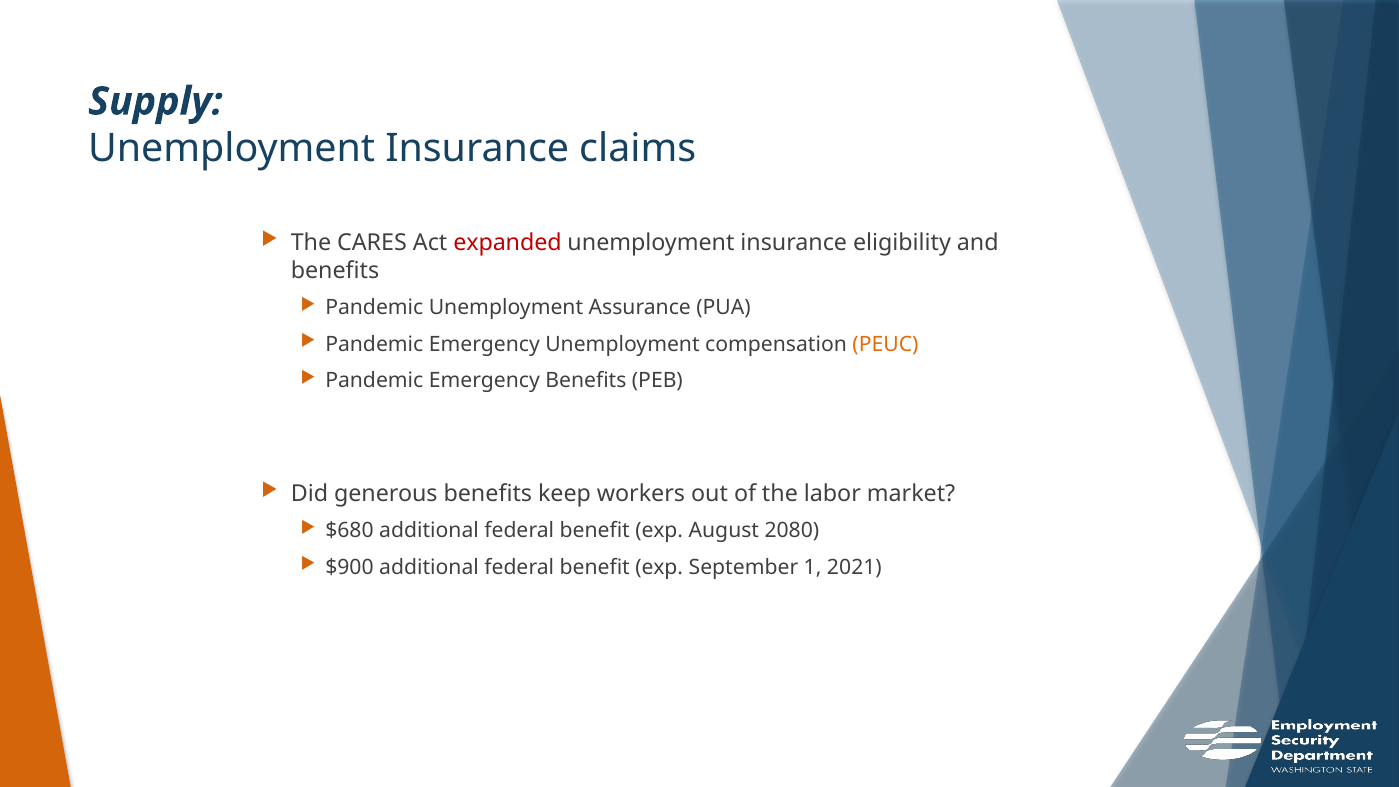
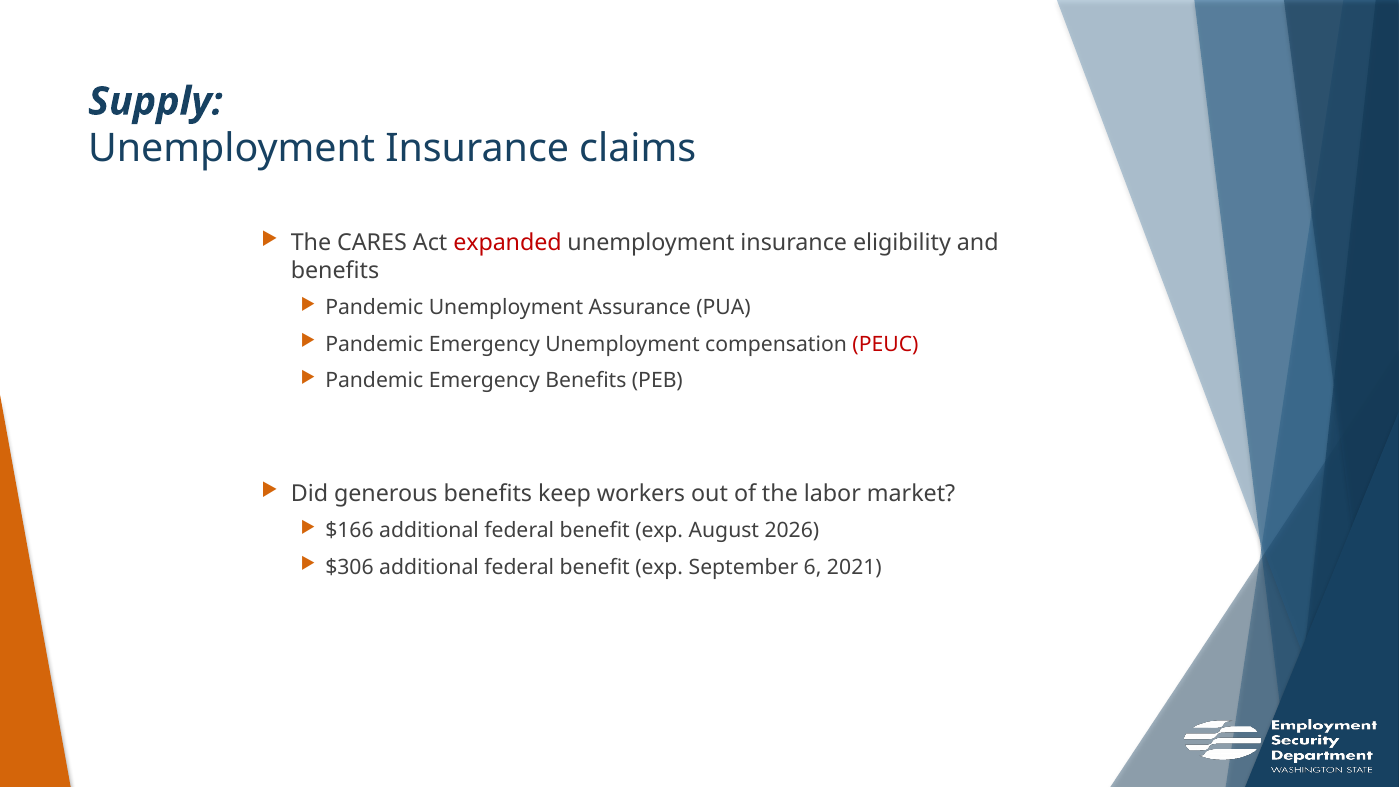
PEUC colour: orange -> red
$680: $680 -> $166
2080: 2080 -> 2026
$900: $900 -> $306
1: 1 -> 6
